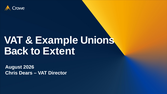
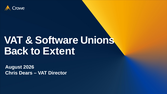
Example: Example -> Software
